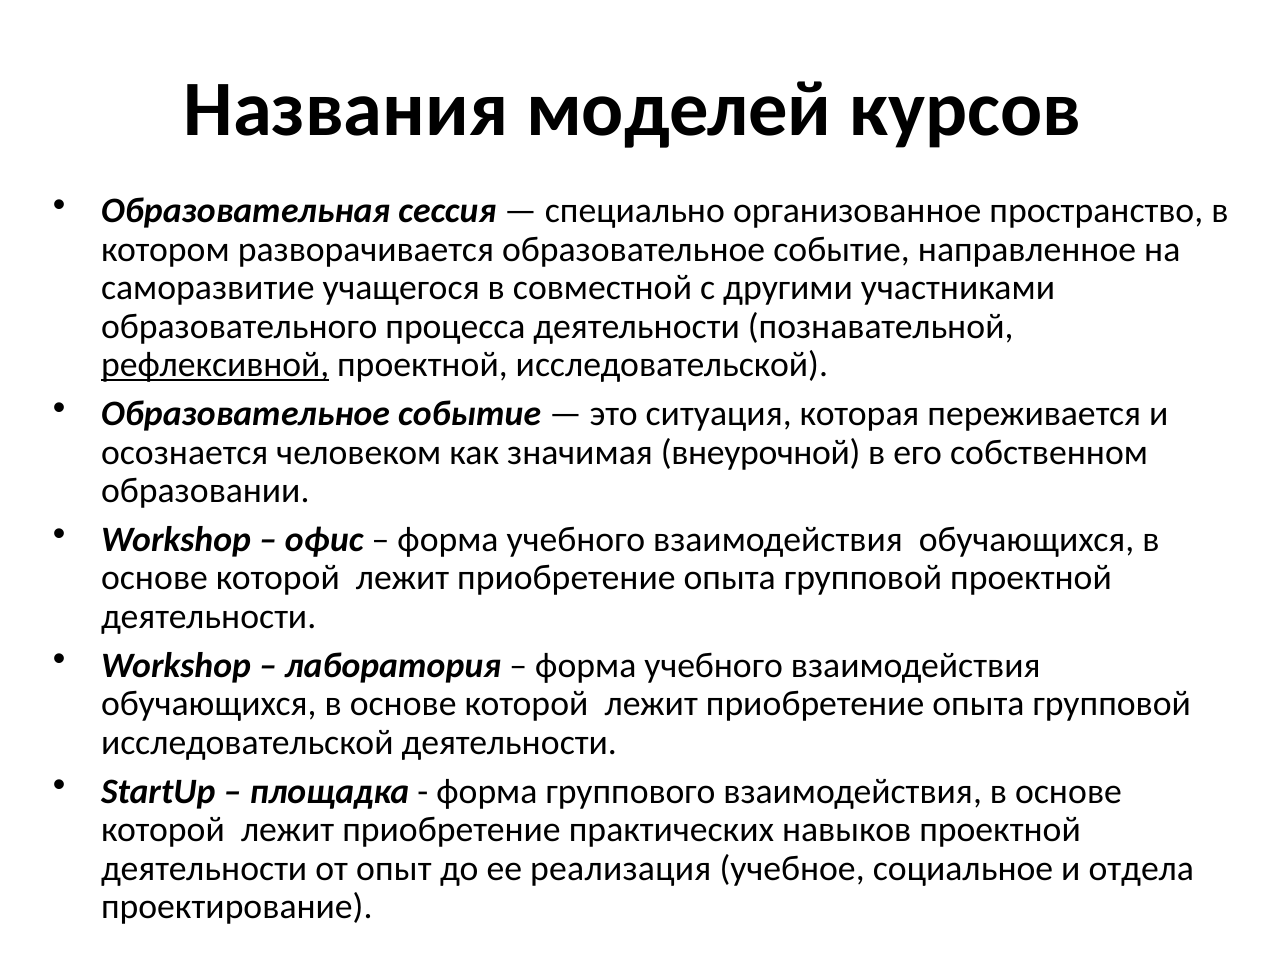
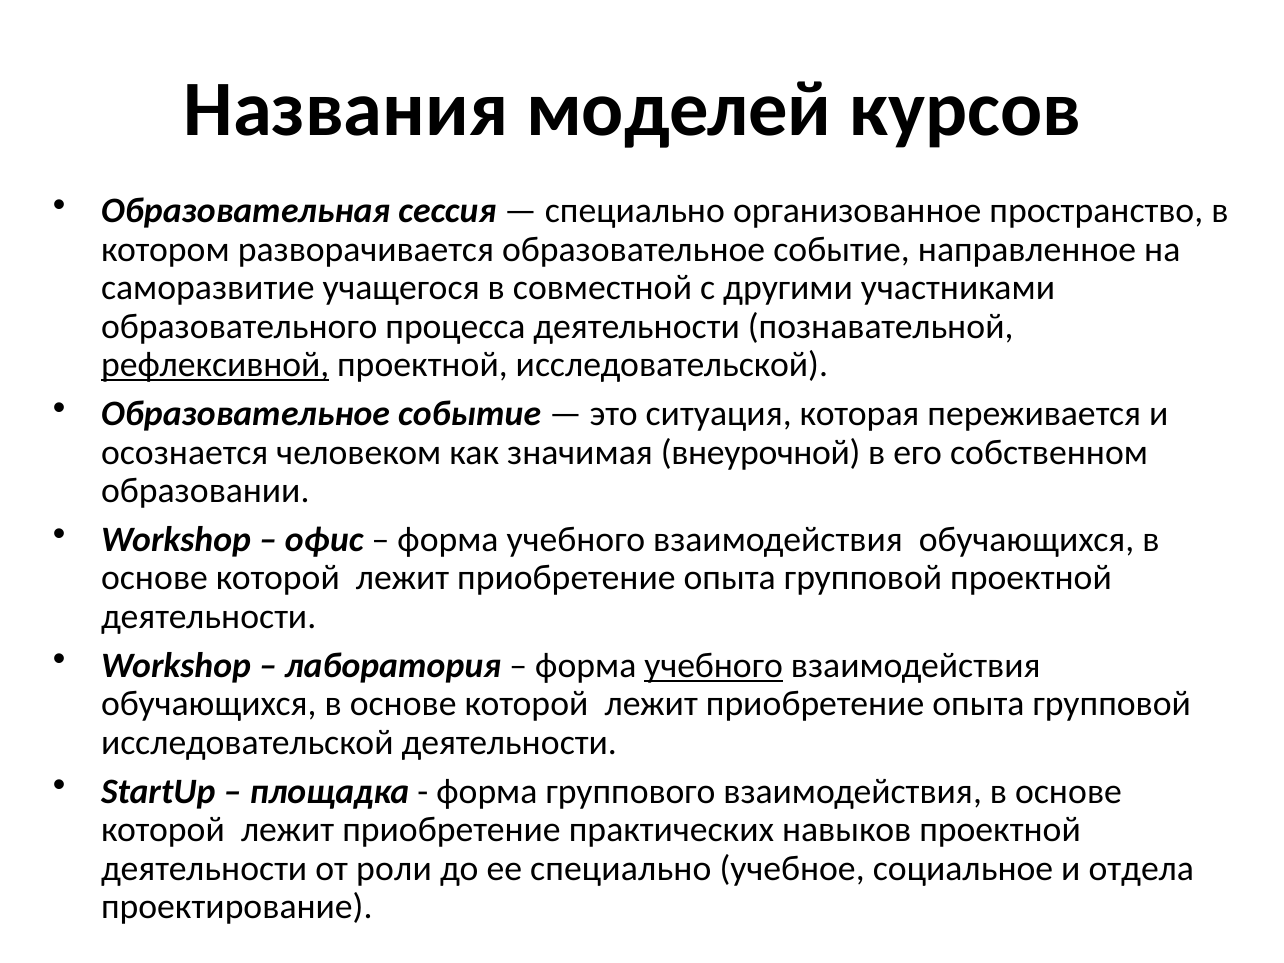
учебного at (714, 665) underline: none -> present
опыт: опыт -> роли
ее реализация: реализация -> специально
